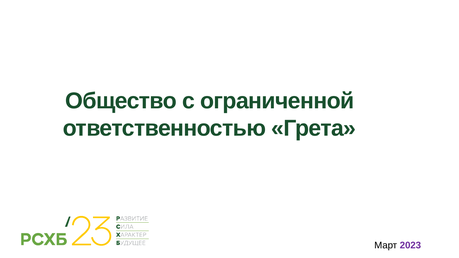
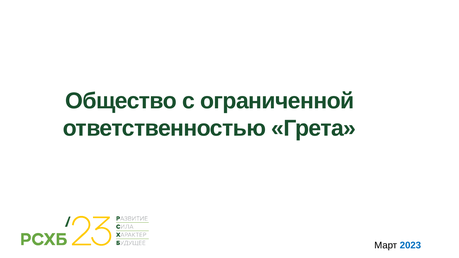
2023 colour: purple -> blue
